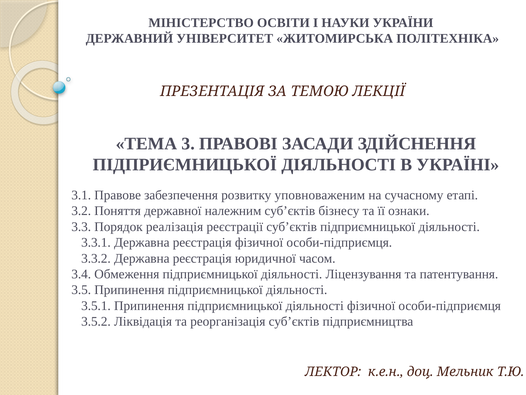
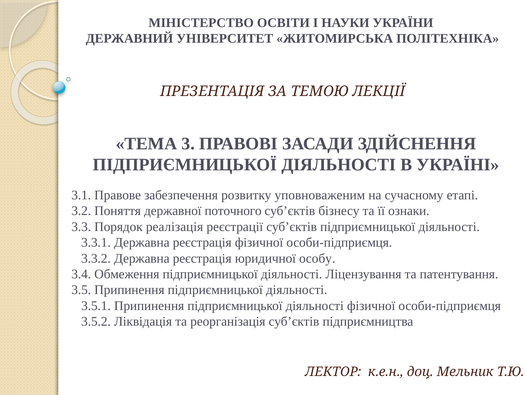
належним: належним -> поточного
часом: часом -> особу
